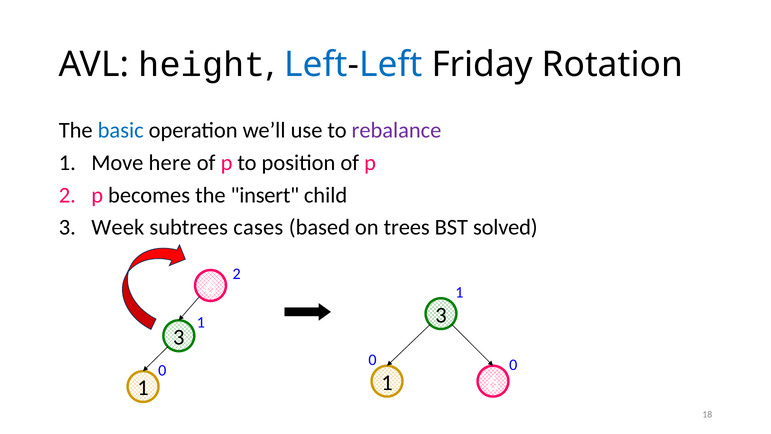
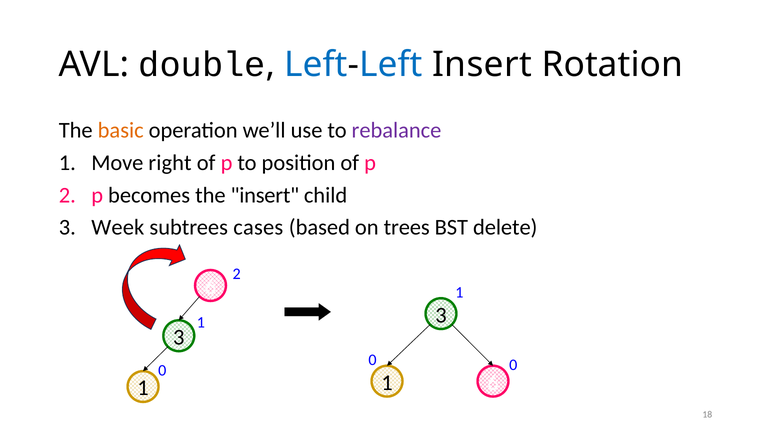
height: height -> double
Left-Left Friday: Friday -> Insert
basic colour: blue -> orange
here: here -> right
solved: solved -> delete
